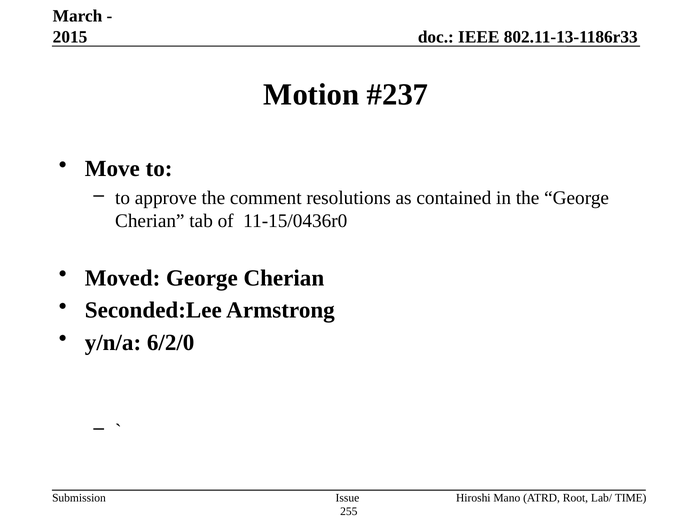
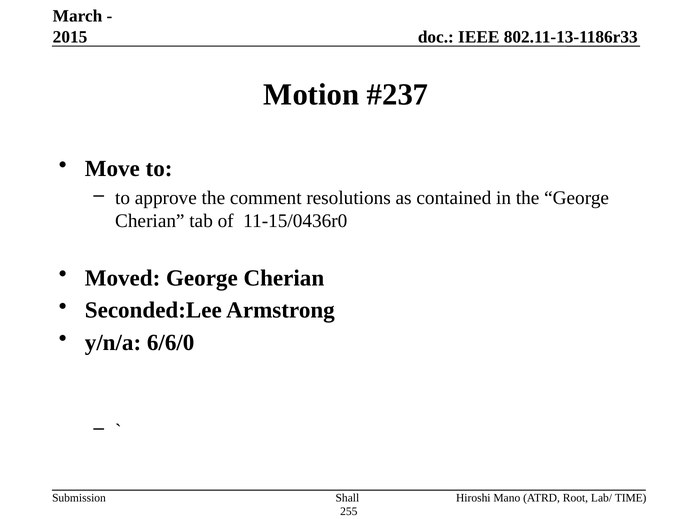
6/2/0: 6/2/0 -> 6/6/0
Issue: Issue -> Shall
